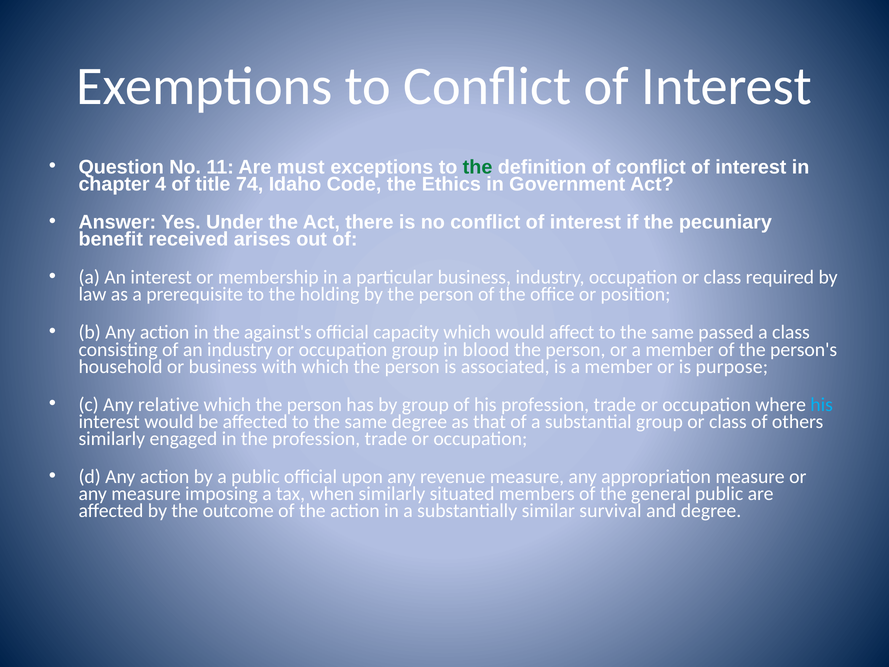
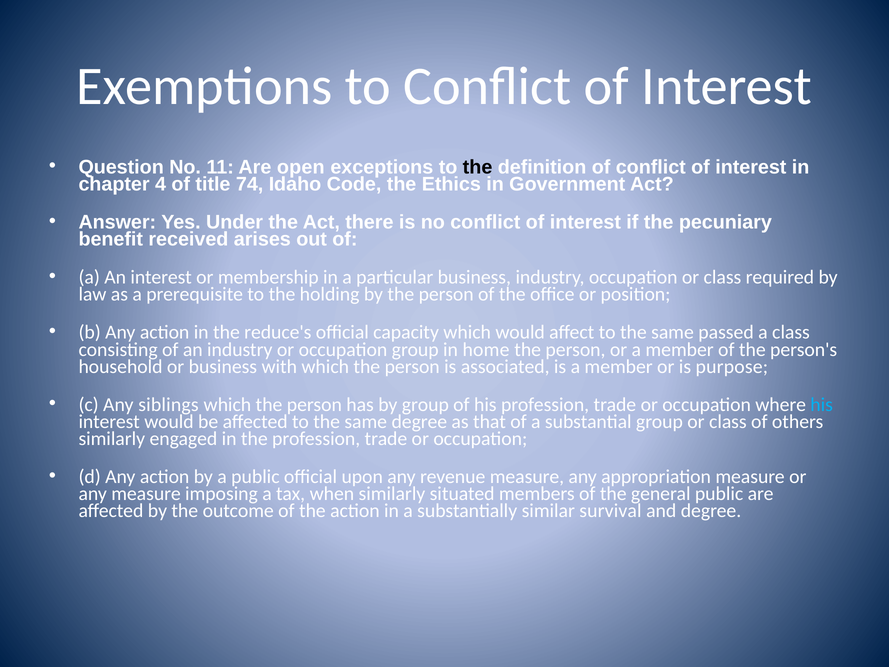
must: must -> open
the at (478, 167) colour: green -> black
against's: against's -> reduce's
blood: blood -> home
relative: relative -> siblings
